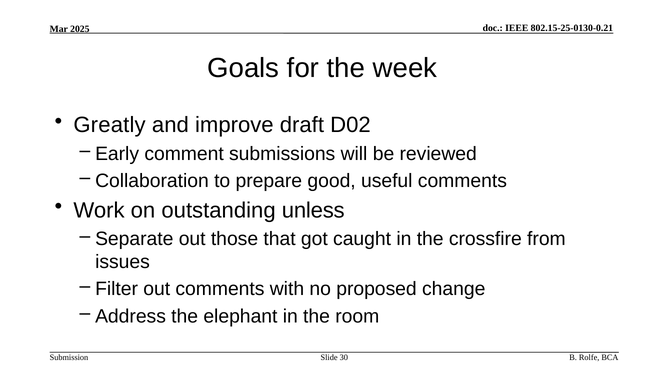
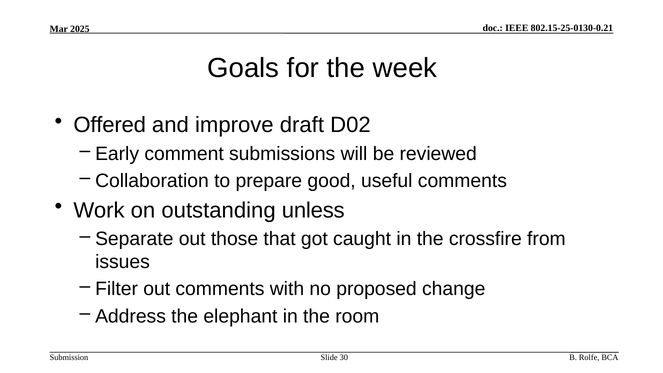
Greatly: Greatly -> Offered
